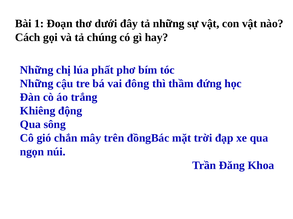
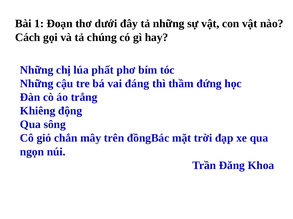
đông: đông -> đáng
